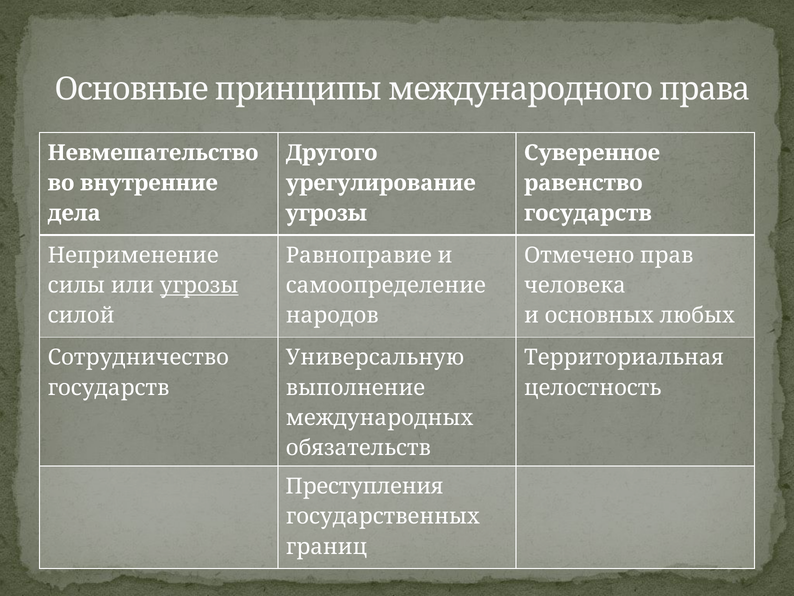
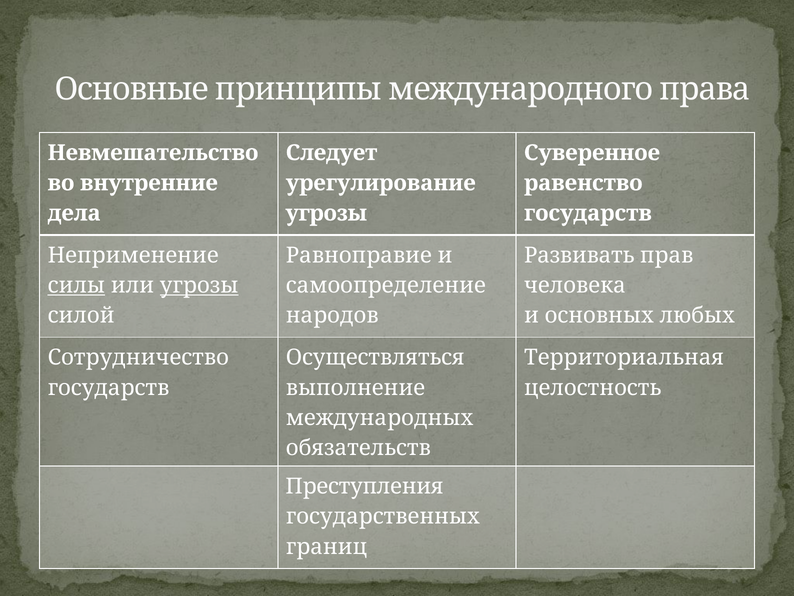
Другого: Другого -> Следует
Отмечено: Отмечено -> Развивать
силы underline: none -> present
Универсальную: Универсальную -> Осуществляться
